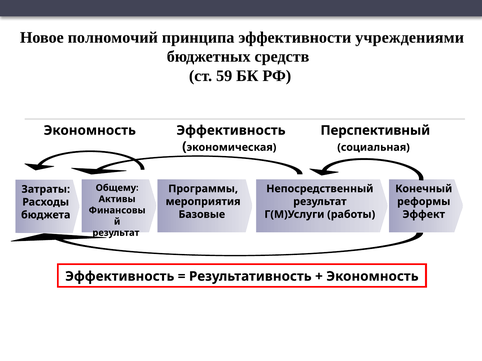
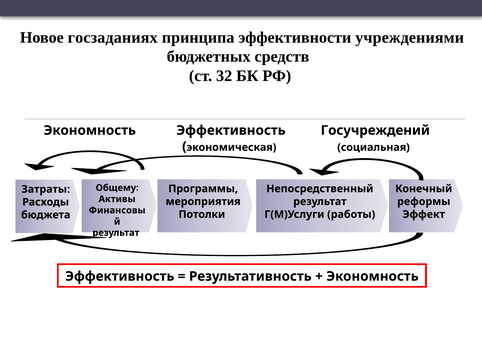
полномочий: полномочий -> госзаданиях
59: 59 -> 32
Перспективный: Перспективный -> Госучреждений
Базовые: Базовые -> Потолки
